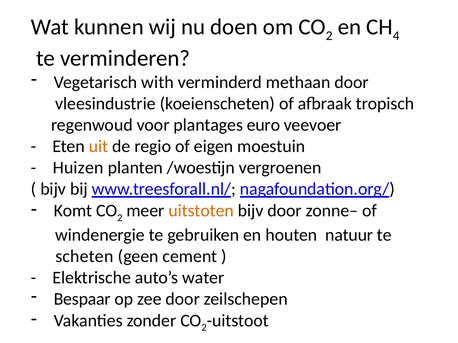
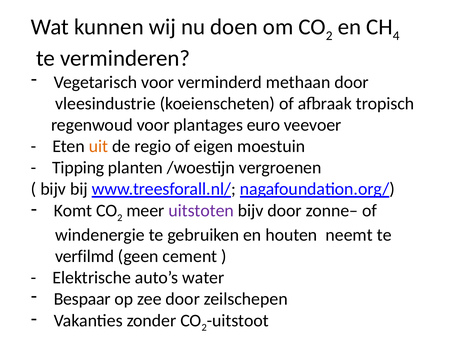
Vegetarisch with: with -> voor
Huizen: Huizen -> Tipping
uitstoten colour: orange -> purple
natuur: natuur -> neemt
scheten: scheten -> verfilmd
